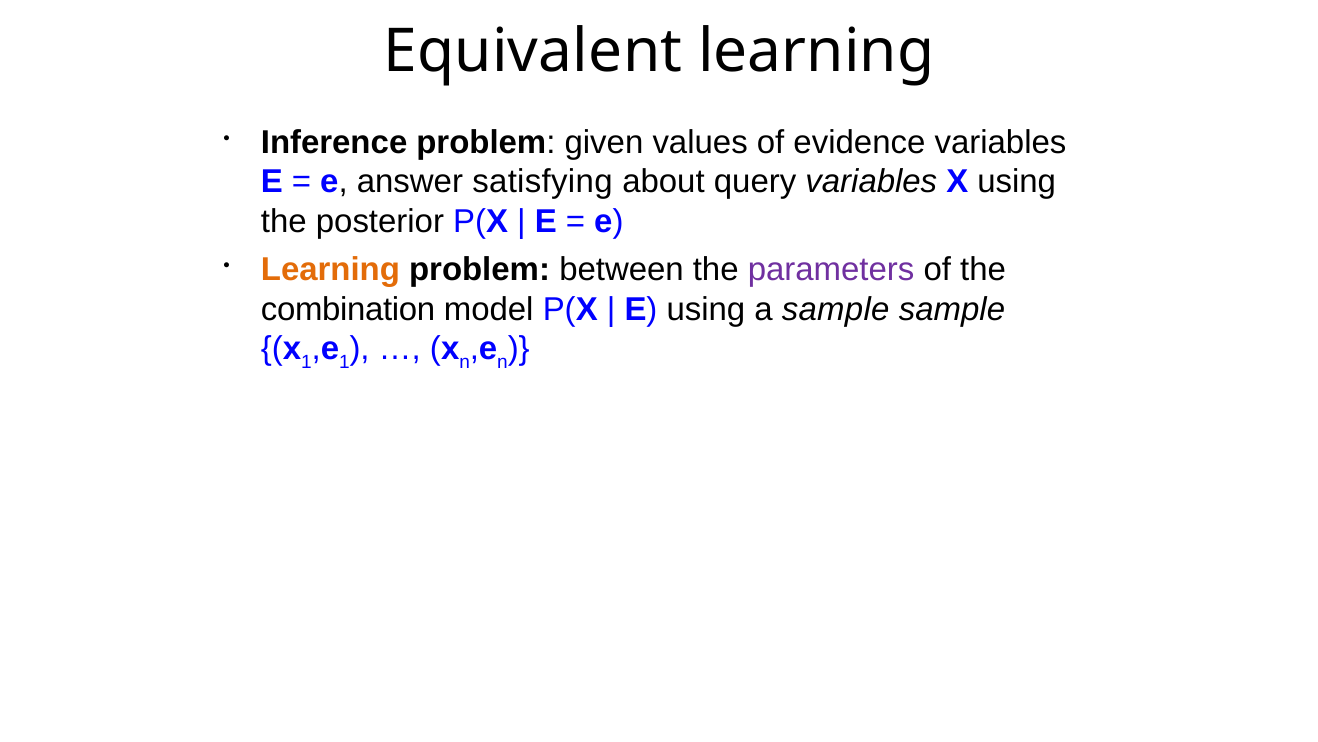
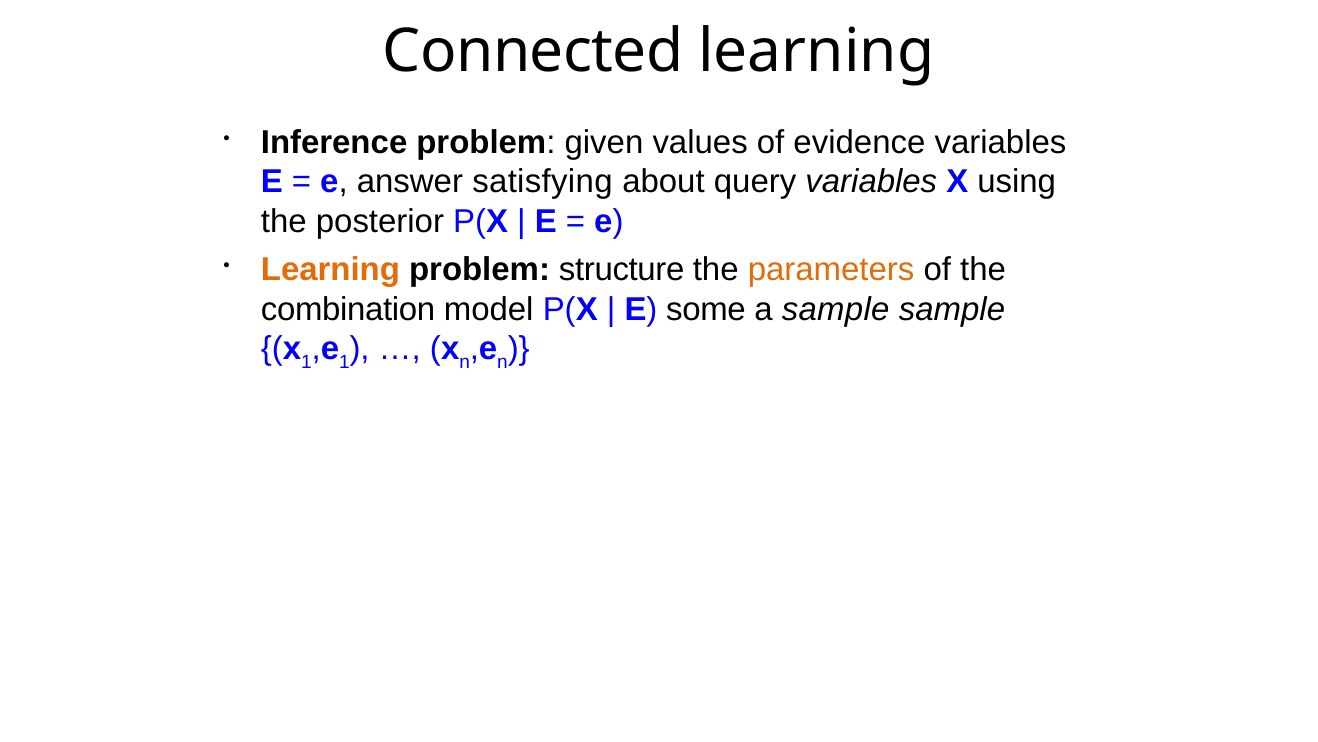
Equivalent: Equivalent -> Connected
between: between -> structure
parameters colour: purple -> orange
E using: using -> some
